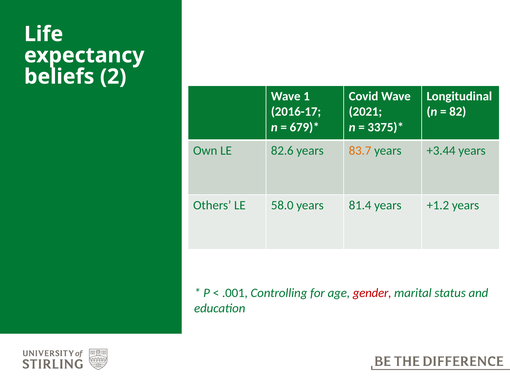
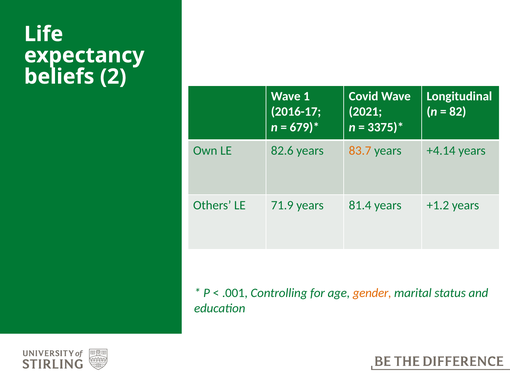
+3.44: +3.44 -> +4.14
58.0: 58.0 -> 71.9
gender colour: red -> orange
